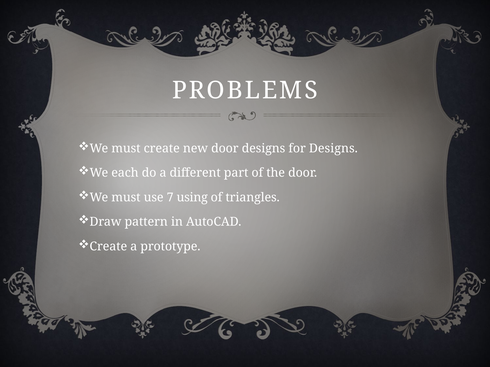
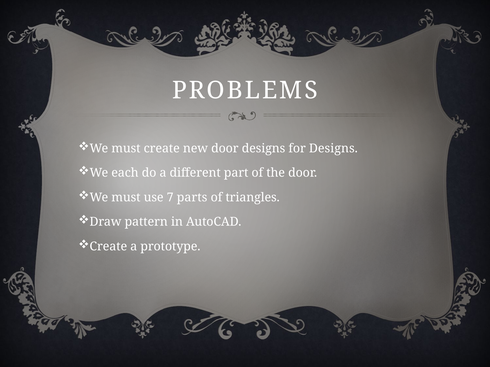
using: using -> parts
